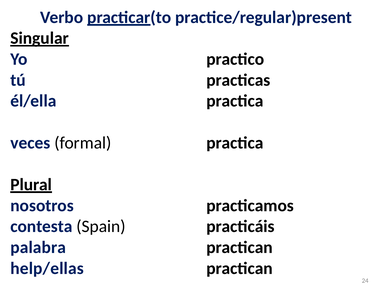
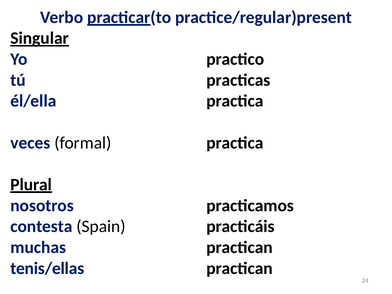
palabra: palabra -> muchas
help/ellas: help/ellas -> tenis/ellas
